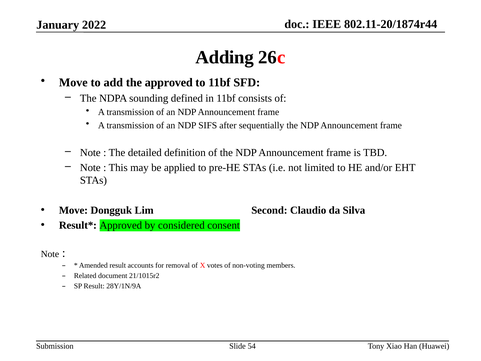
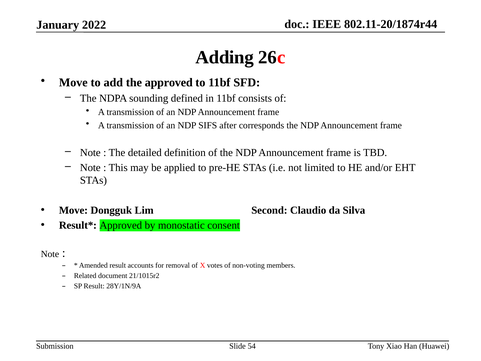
sequentially: sequentially -> corresponds
considered: considered -> monostatic
